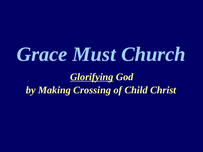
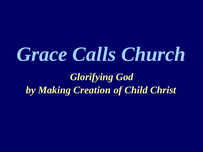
Must: Must -> Calls
Glorifying underline: present -> none
Crossing: Crossing -> Creation
